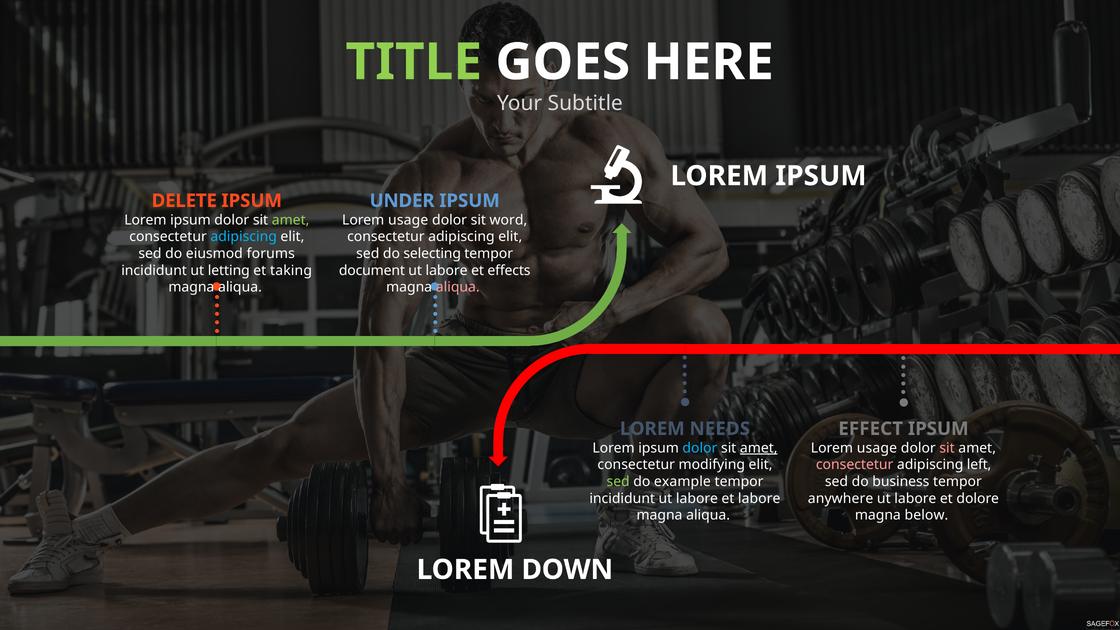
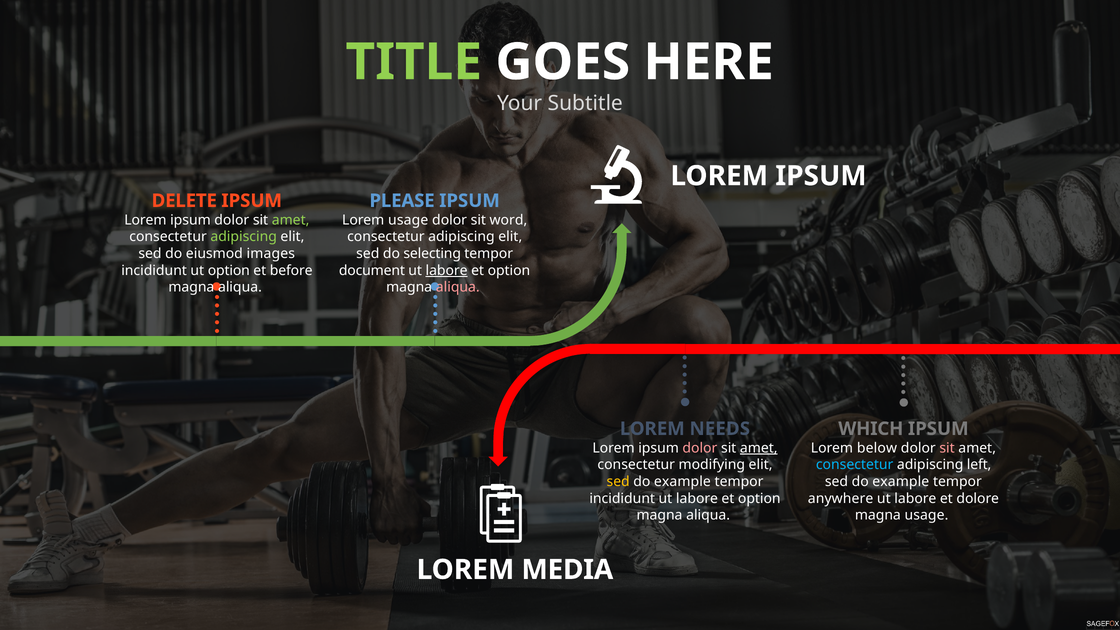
UNDER: UNDER -> PLEASE
adipiscing at (244, 237) colour: light blue -> light green
forums: forums -> images
ut letting: letting -> option
taking: taking -> before
labore at (447, 270) underline: none -> present
effects at (509, 270): effects -> option
EFFECT: EFFECT -> WHICH
dolor at (700, 448) colour: light blue -> pink
usage at (877, 448): usage -> below
consectetur at (855, 465) colour: pink -> light blue
sed at (618, 482) colour: light green -> yellow
business at (901, 482): business -> example
labore at (759, 498): labore -> option
magna below: below -> usage
DOWN: DOWN -> MEDIA
